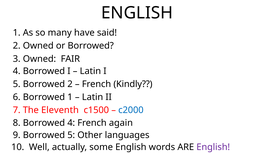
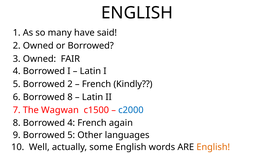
Borrowed 1: 1 -> 8
Eleventh: Eleventh -> Wagwan
English at (213, 147) colour: purple -> orange
